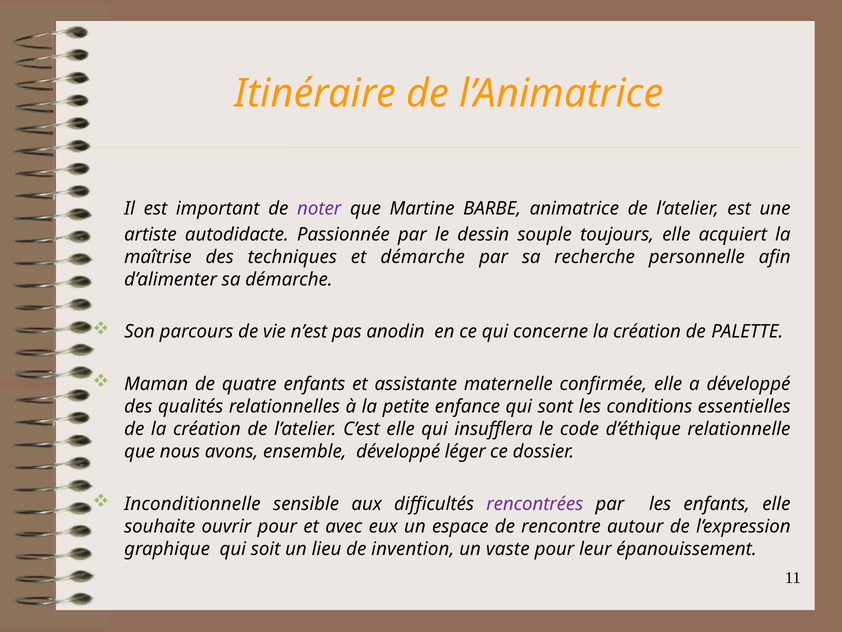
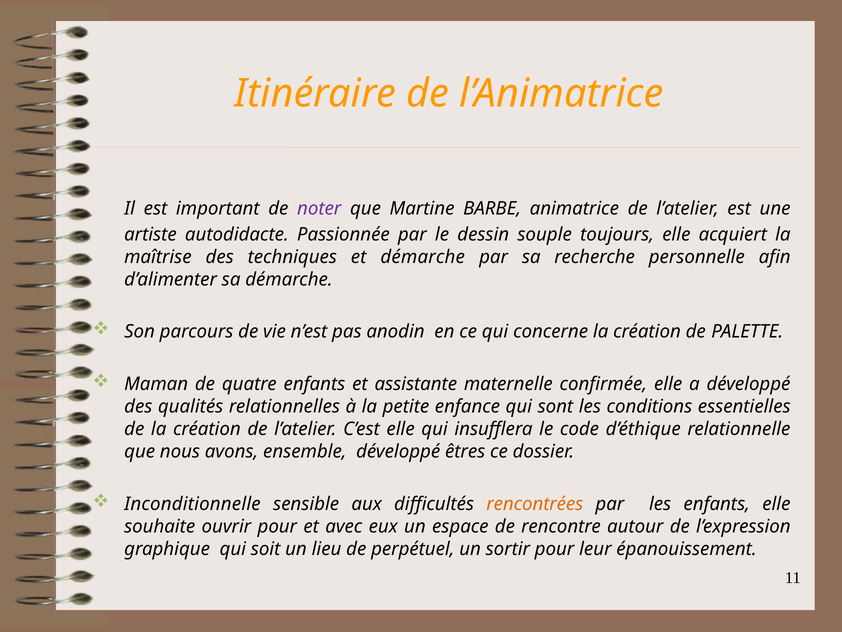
léger: léger -> êtres
rencontrées colour: purple -> orange
invention: invention -> perpétuel
vaste: vaste -> sortir
